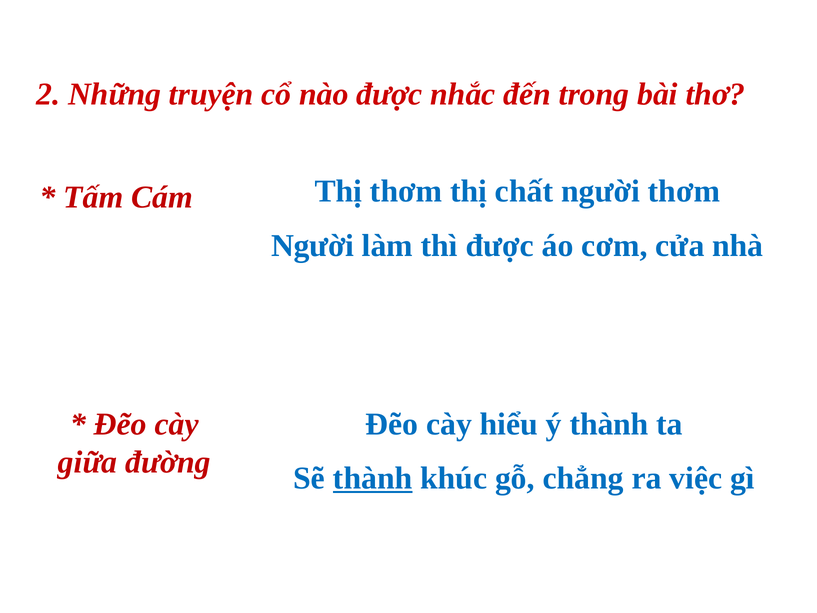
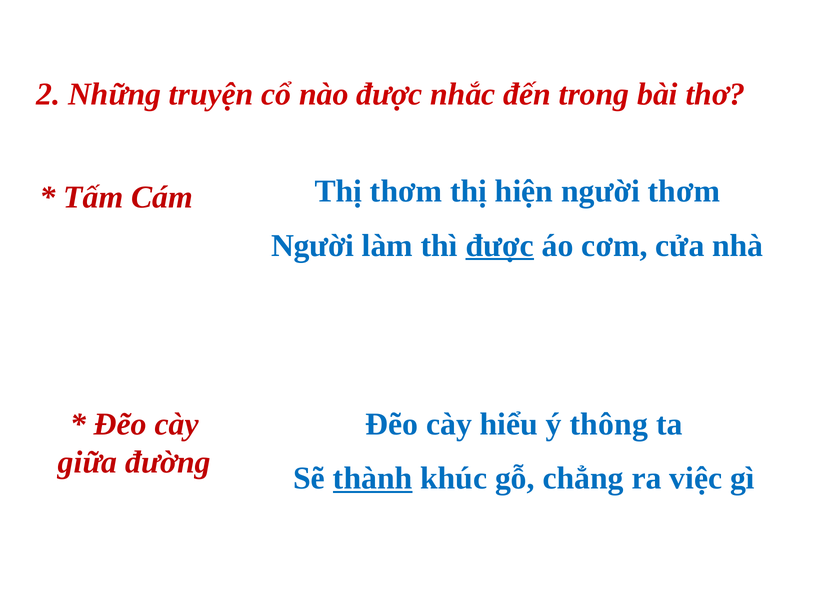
chất: chất -> hiện
được at (500, 245) underline: none -> present
ý thành: thành -> thông
